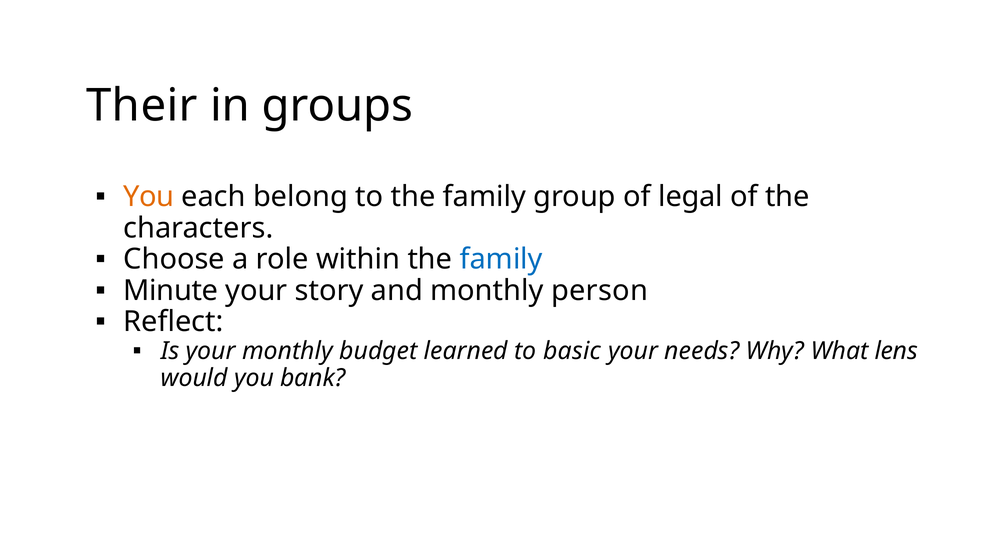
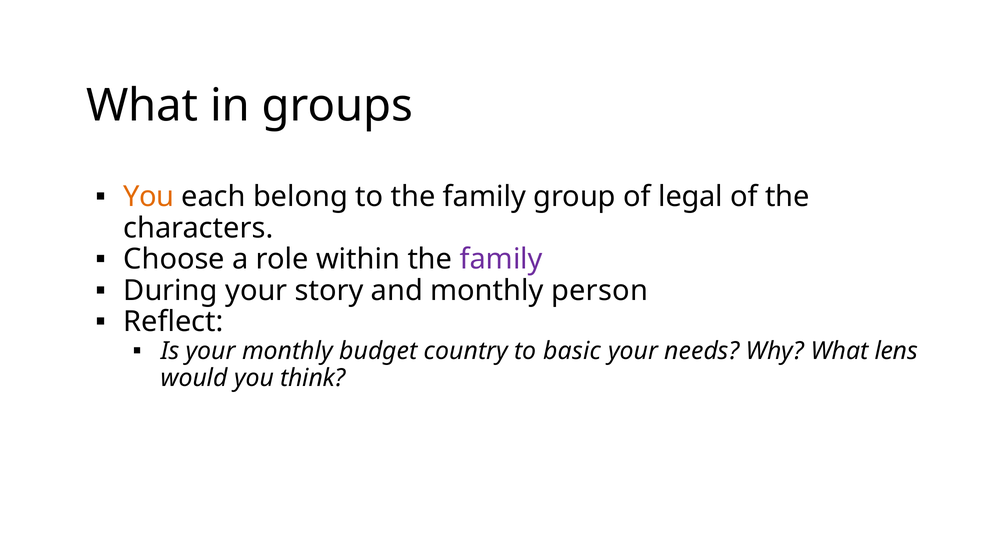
Their at (142, 106): Their -> What
family at (501, 259) colour: blue -> purple
Minute: Minute -> During
learned: learned -> country
bank: bank -> think
